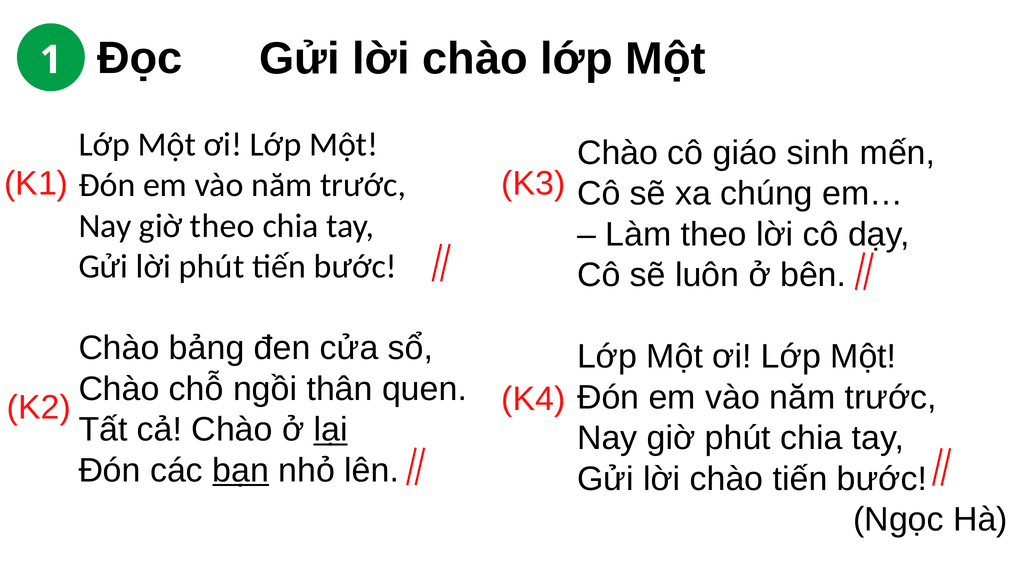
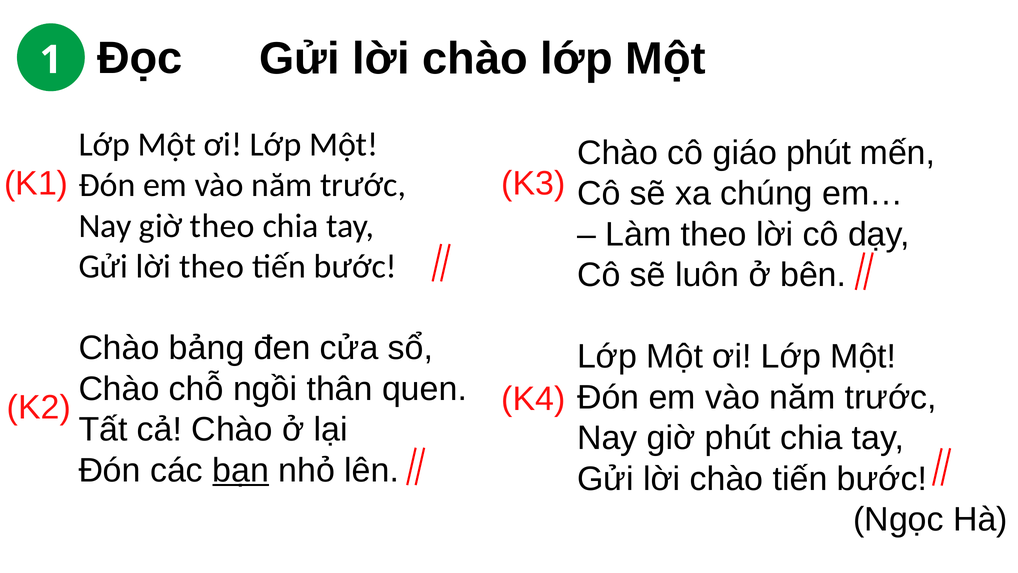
giáo sinh: sinh -> phút
lời phút: phút -> theo
lại underline: present -> none
